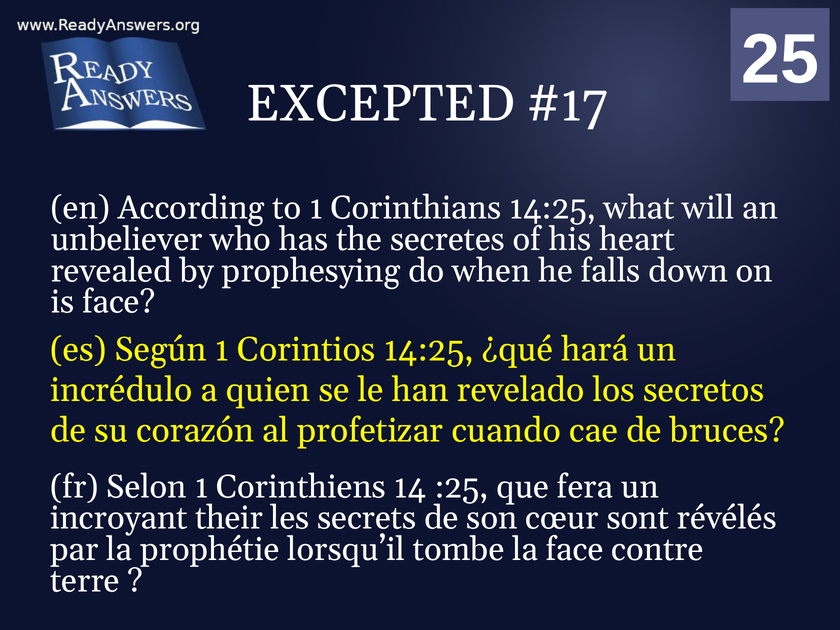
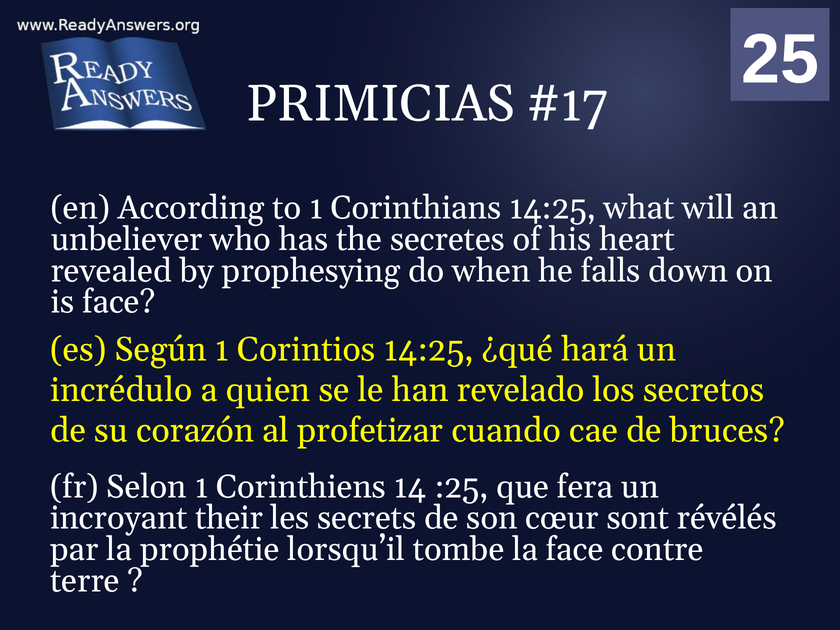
EXCEPTED: EXCEPTED -> PRIMICIAS
